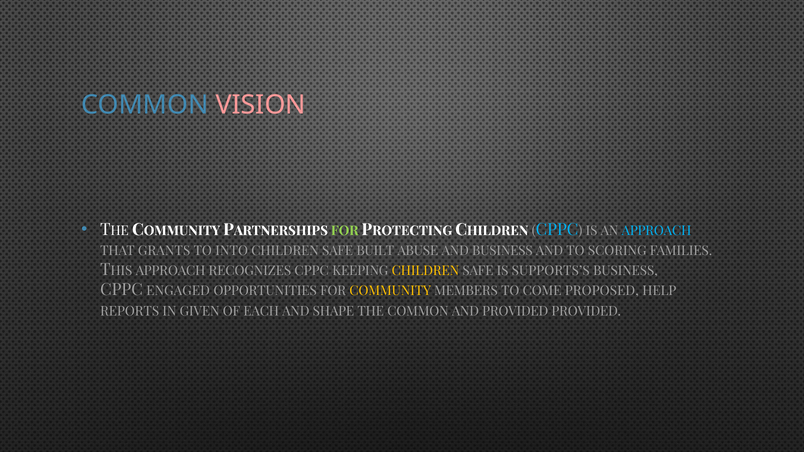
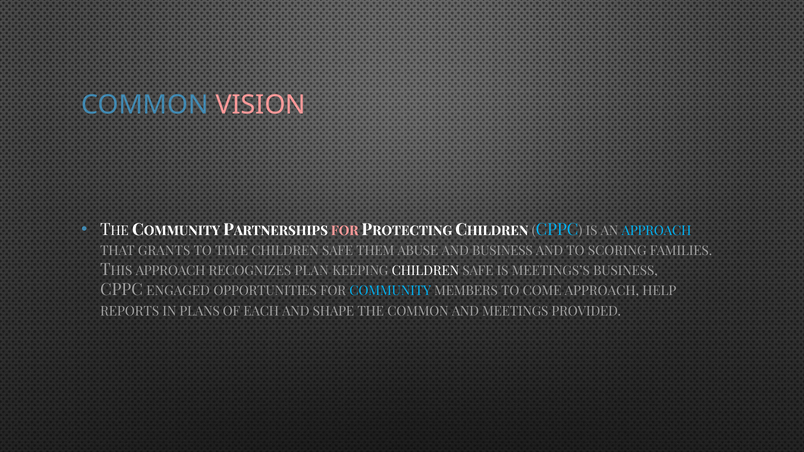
FOR at (345, 231) colour: light green -> pink
INTO: INTO -> TIME
BUILT: BUILT -> THEM
RECOGNIZES CPPC: CPPC -> PLAN
CHILDREN at (425, 271) colour: yellow -> white
SUPPORTS’S: SUPPORTS’S -> MEETINGS’S
COMMUNITY colour: yellow -> light blue
COME PROPOSED: PROPOSED -> APPROACH
GIVEN: GIVEN -> PLANS
AND PROVIDED: PROVIDED -> MEETINGS
